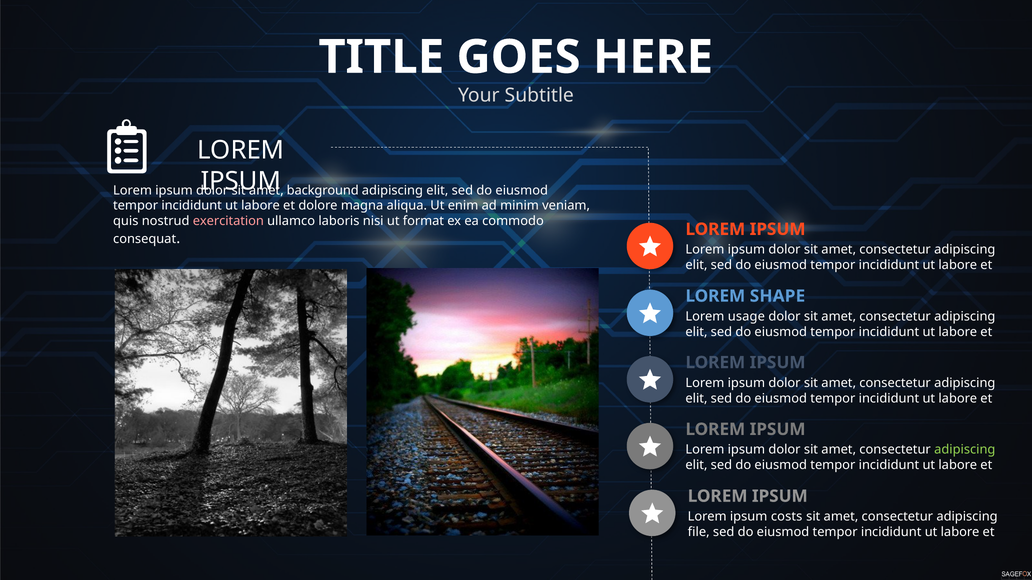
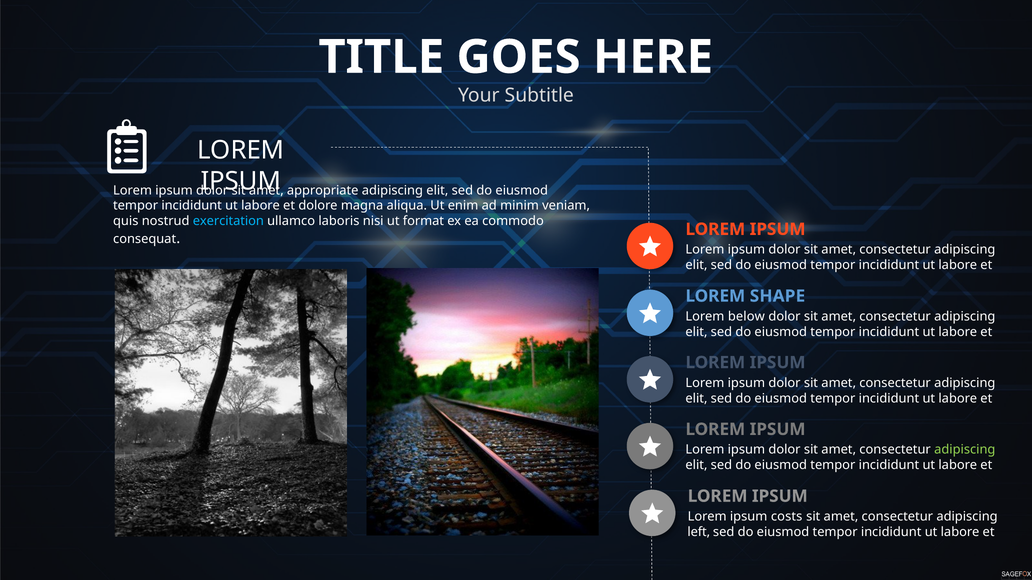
background: background -> appropriate
exercitation colour: pink -> light blue
usage: usage -> below
file: file -> left
